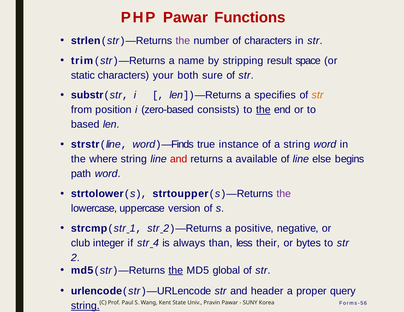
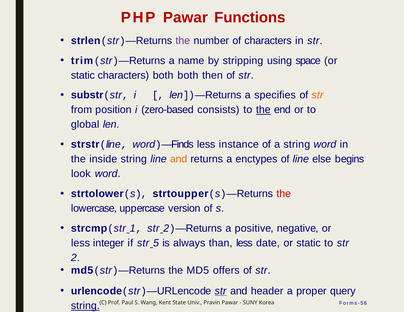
result: result -> using
characters your: your -> both
sure: sure -> then
based: based -> global
word)—Finds true: true -> less
where: where -> inside
and at (179, 159) colour: red -> orange
available: available -> enctypes
path: path -> look
the at (284, 194) colour: purple -> red
club at (81, 243): club -> less
4: 4 -> 5
their: their -> date
bytes at (309, 243): bytes -> static
the at (176, 270) underline: present -> none
global: global -> offers
str at (221, 291) underline: none -> present
